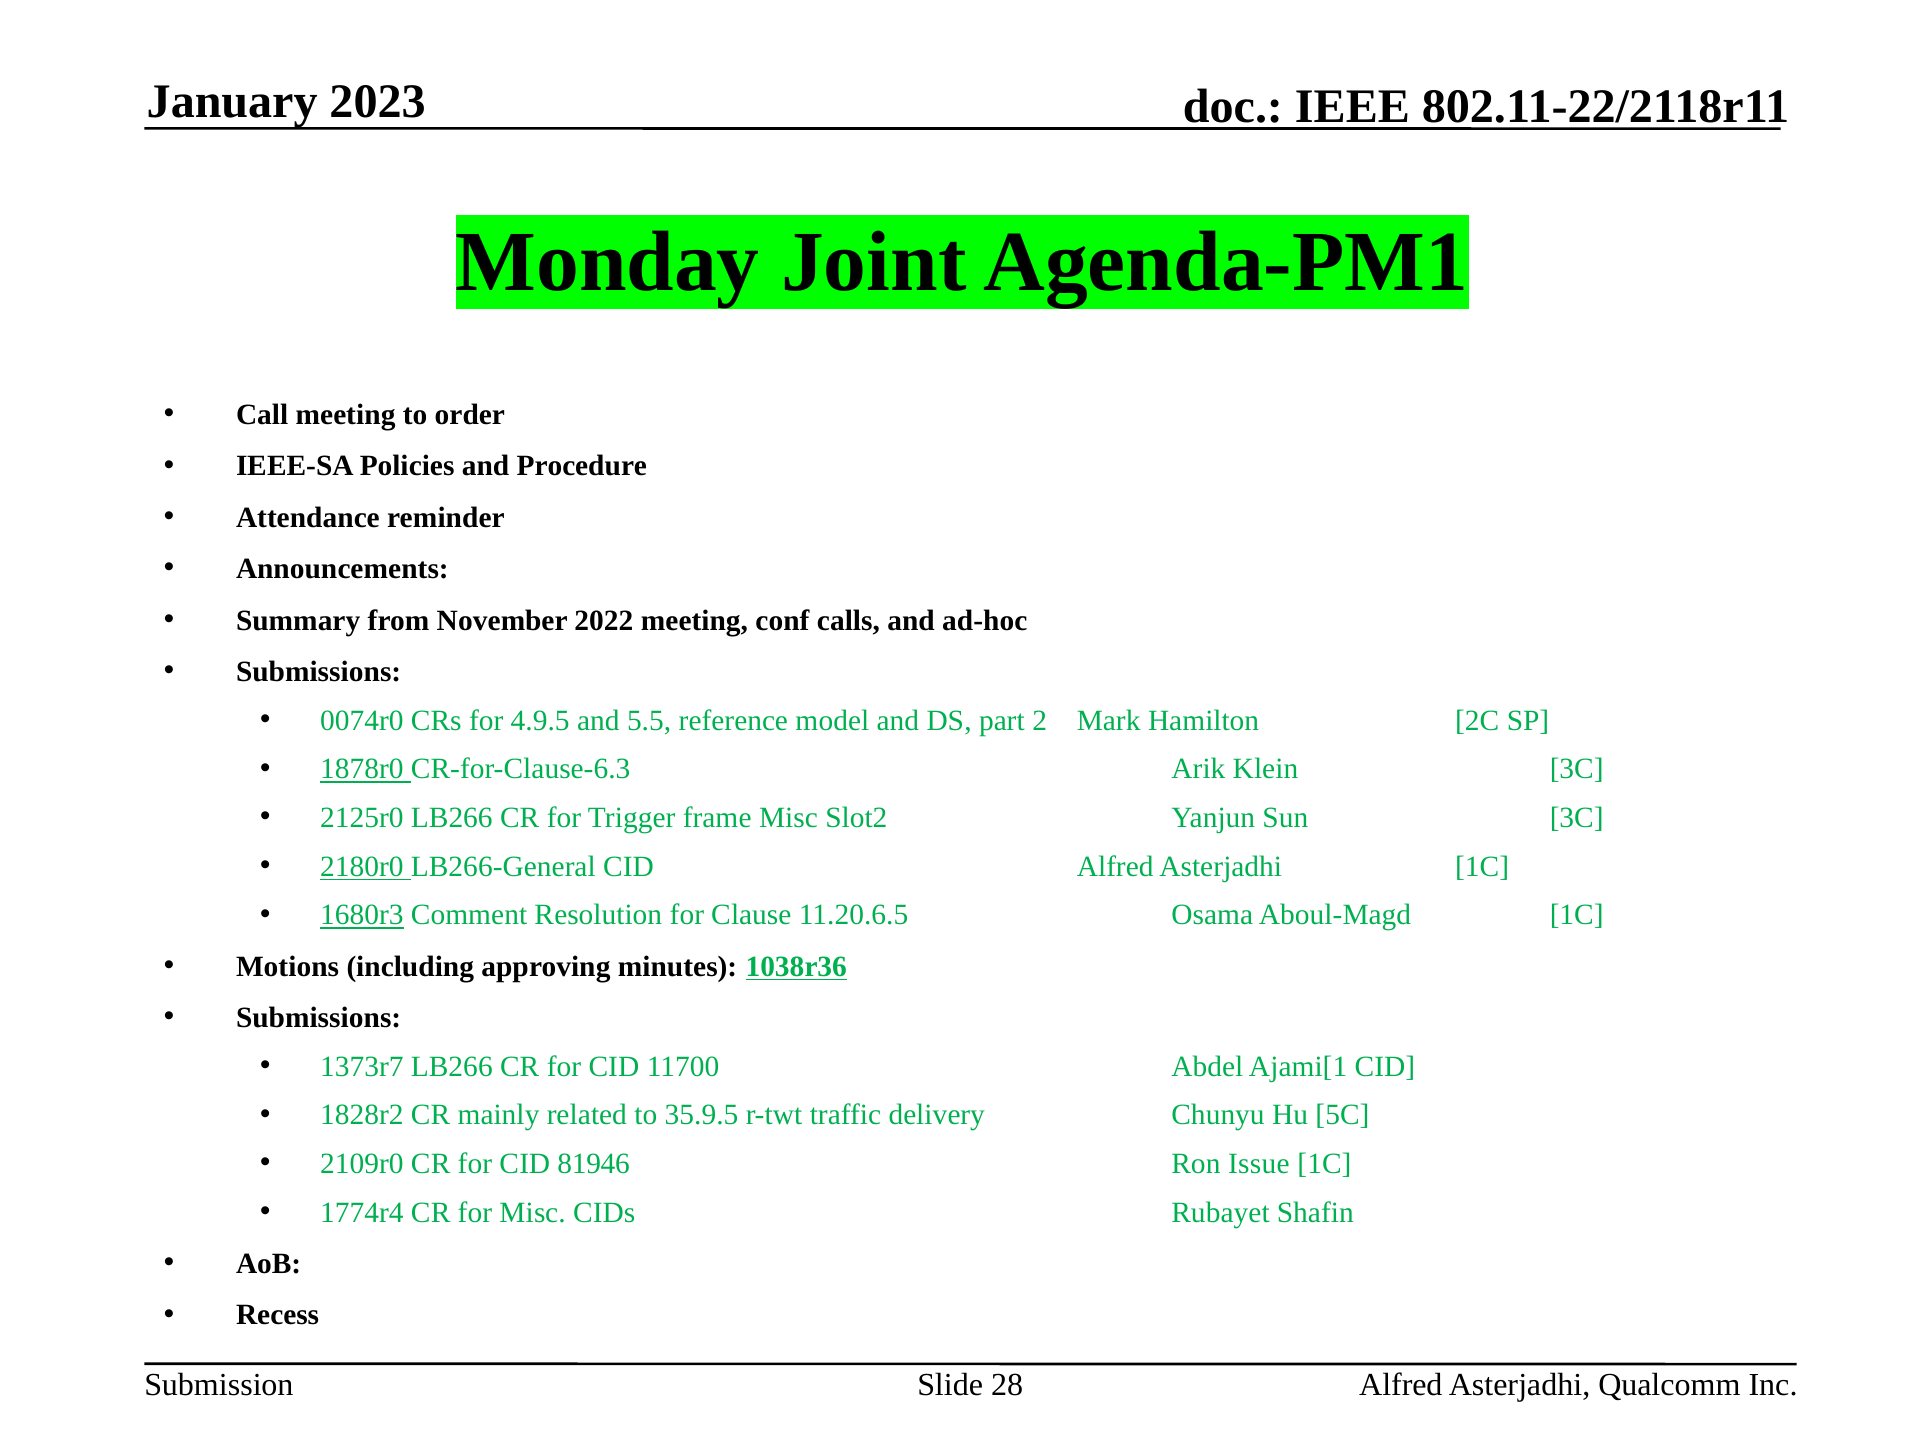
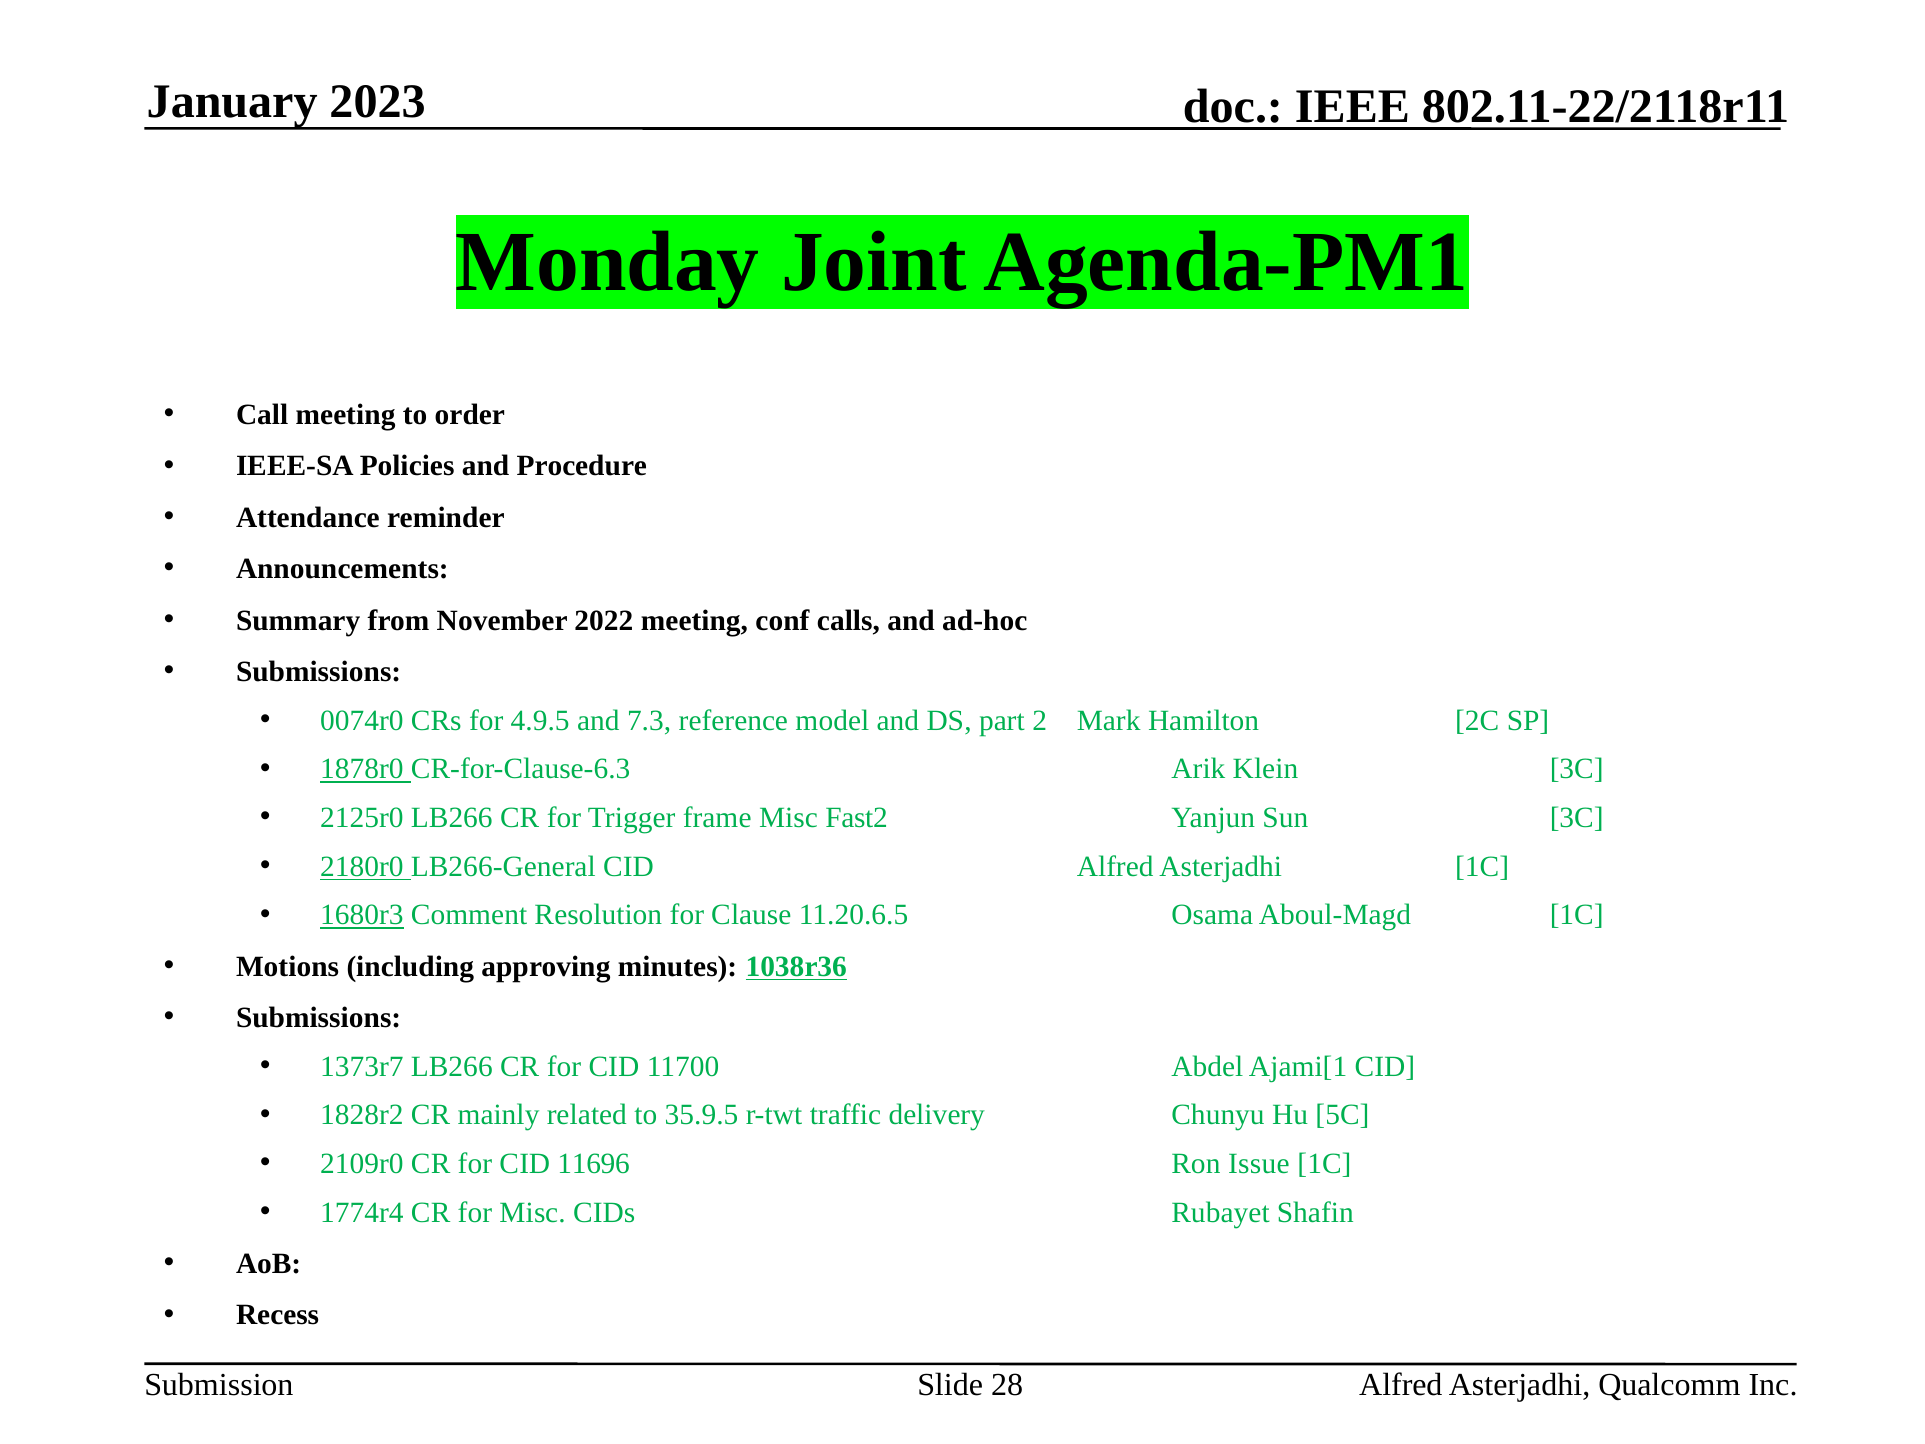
5.5: 5.5 -> 7.3
Slot2: Slot2 -> Fast2
81946: 81946 -> 11696
